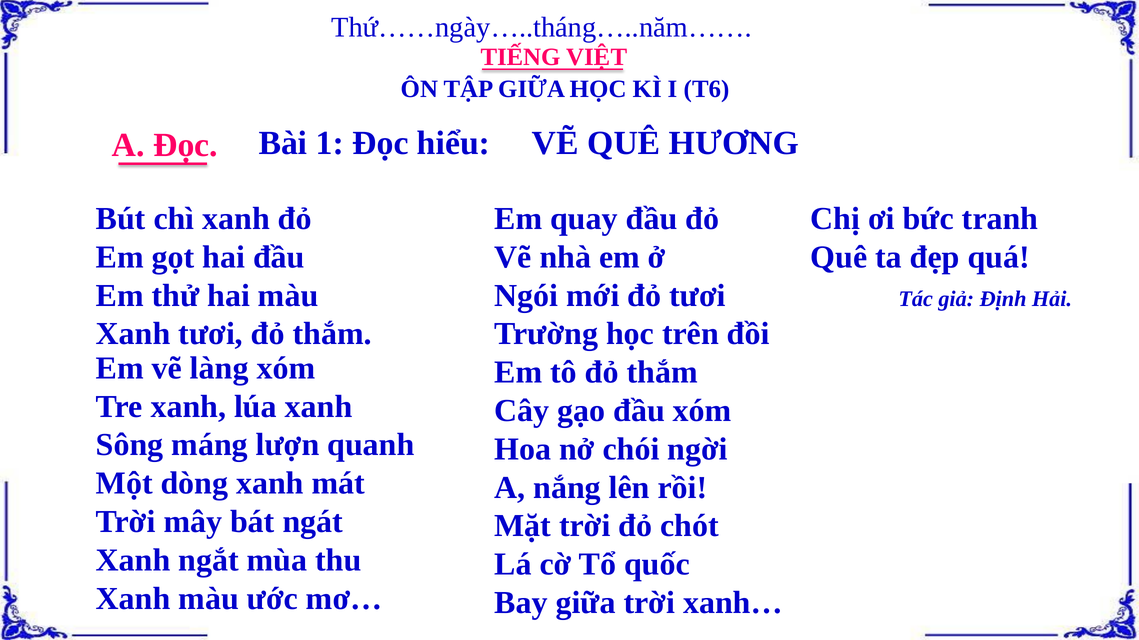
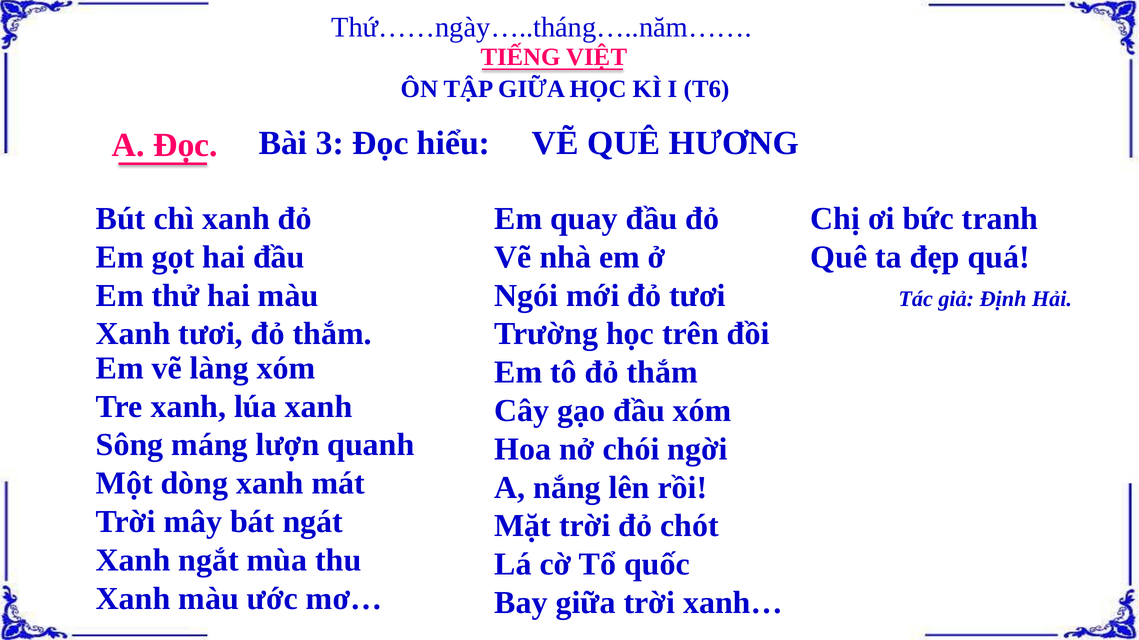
1: 1 -> 3
